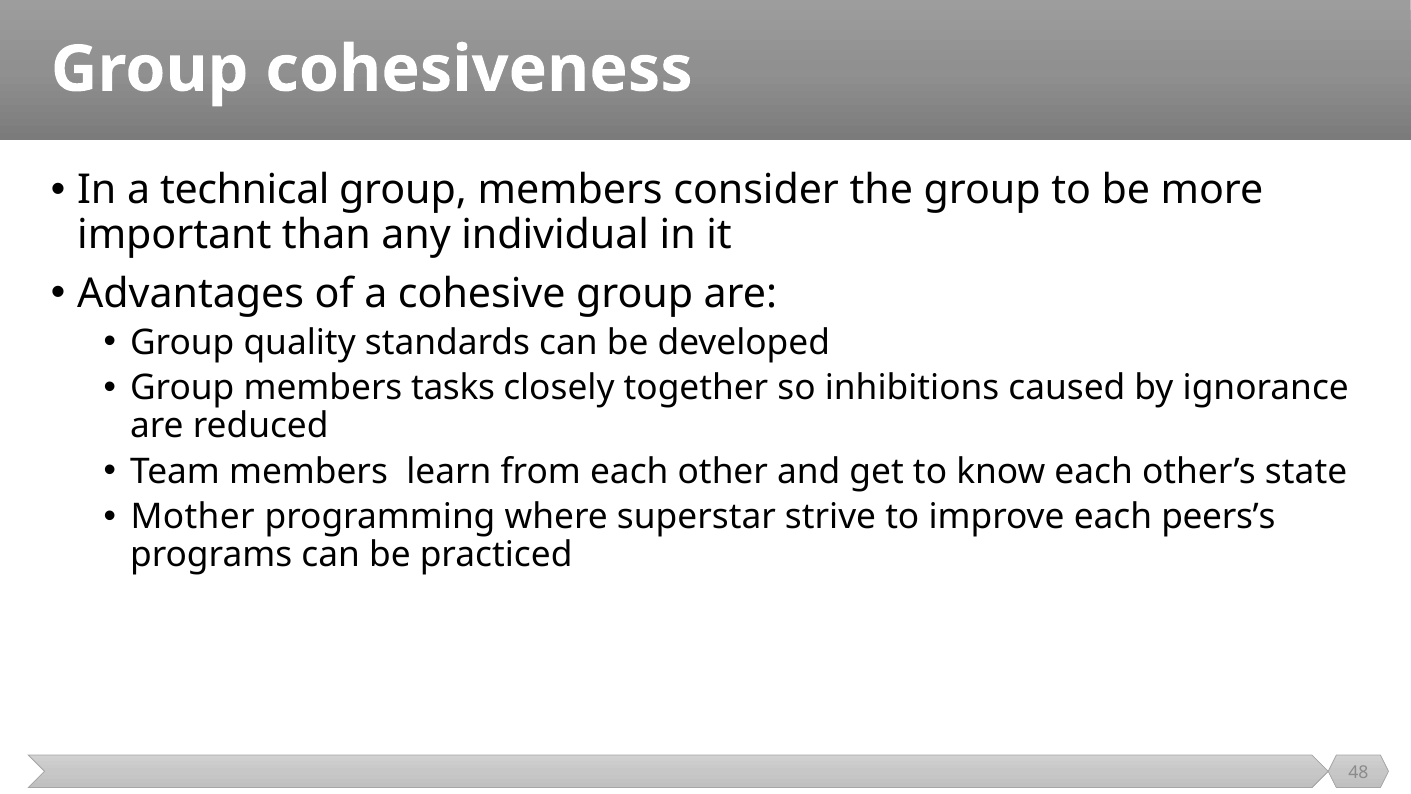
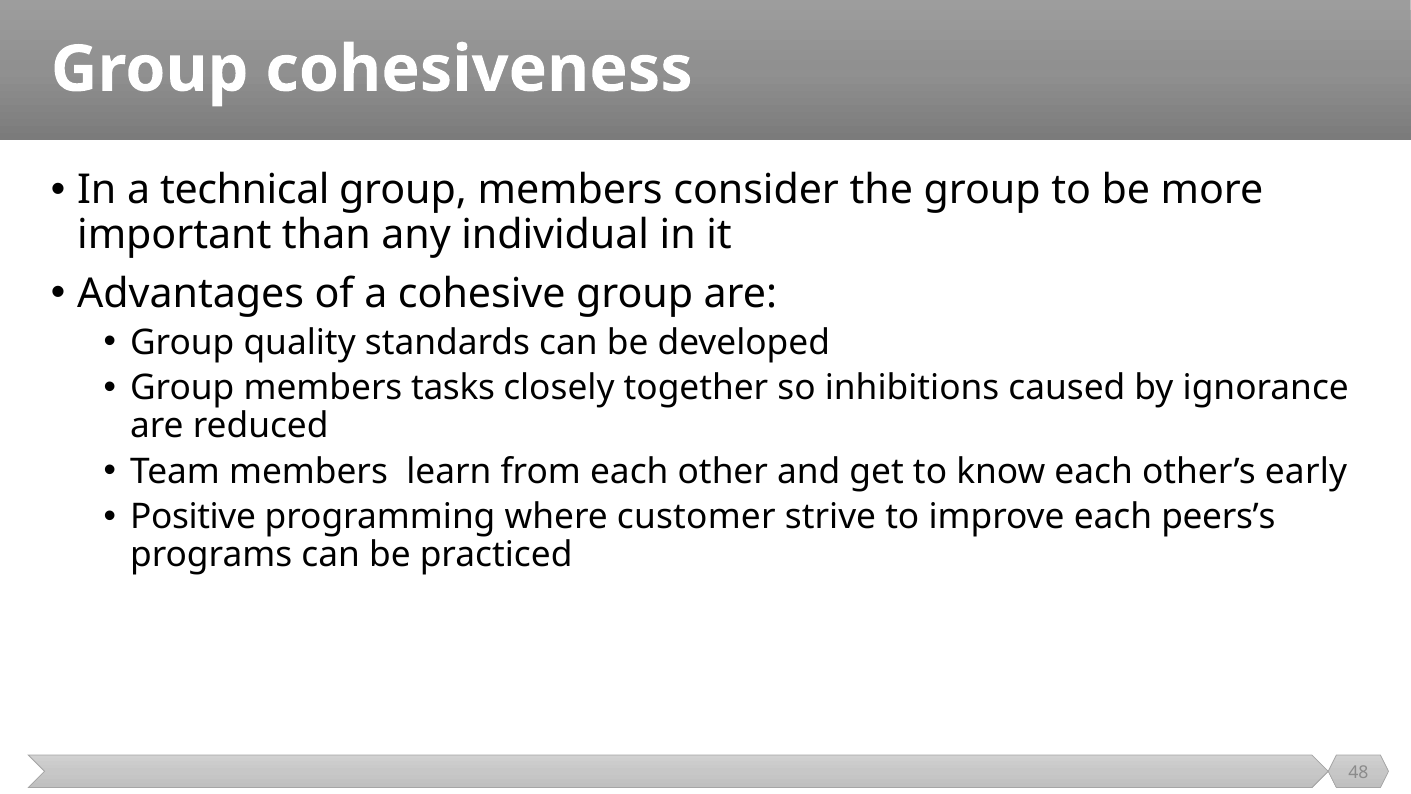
state: state -> early
Mother: Mother -> Positive
superstar: superstar -> customer
